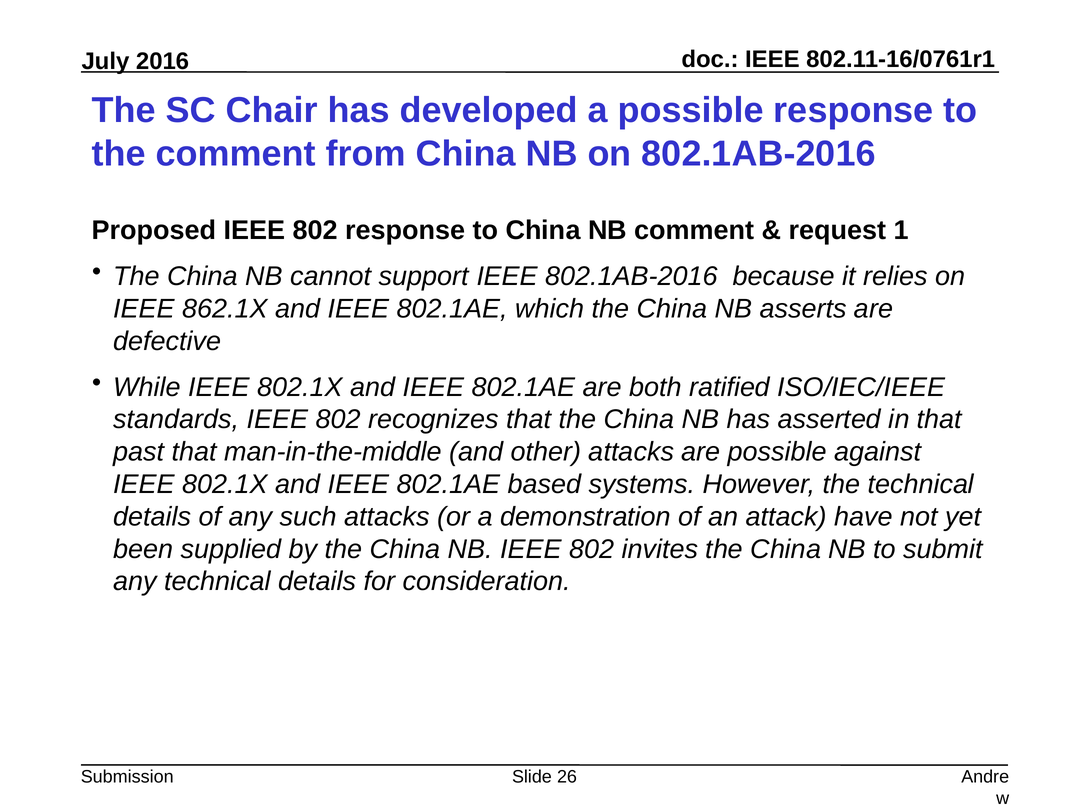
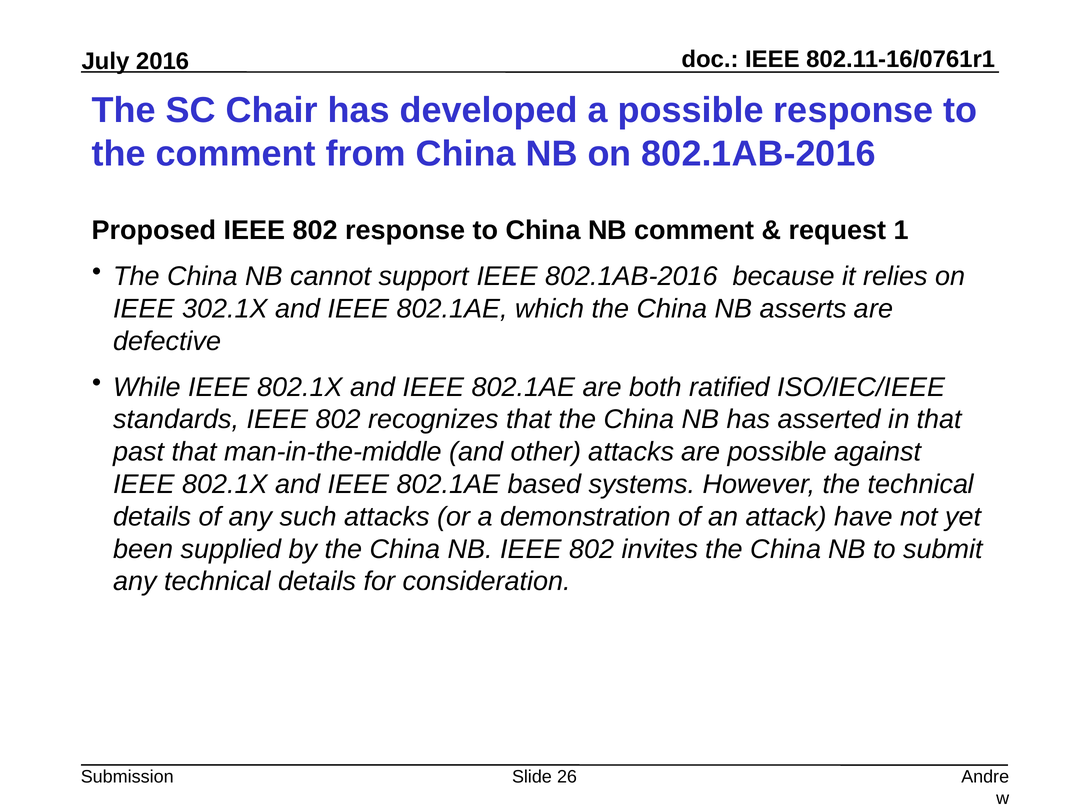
862.1X: 862.1X -> 302.1X
